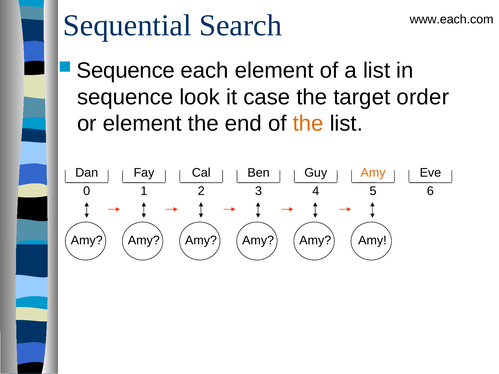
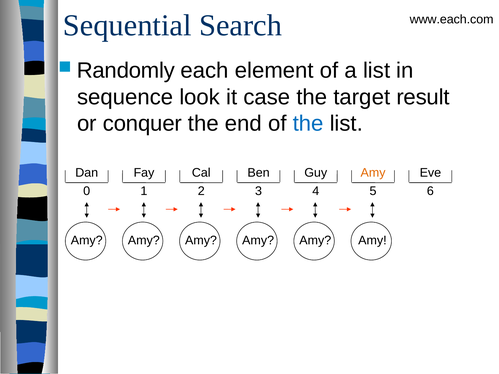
Sequence at (126, 70): Sequence -> Randomly
order: order -> result
or element: element -> conquer
the at (308, 124) colour: orange -> blue
